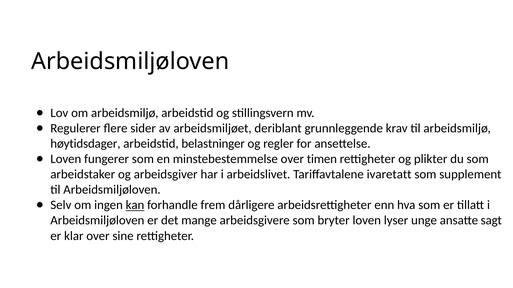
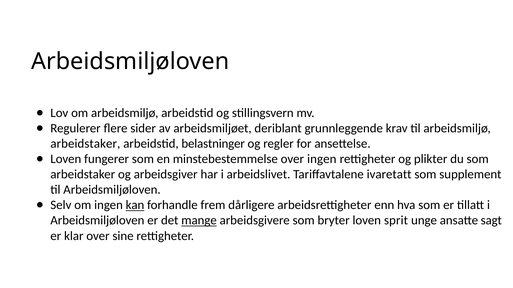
høytidsdager at (85, 144): høytidsdager -> arbeidstaker
over timen: timen -> ingen
mange underline: none -> present
lyser: lyser -> sprit
